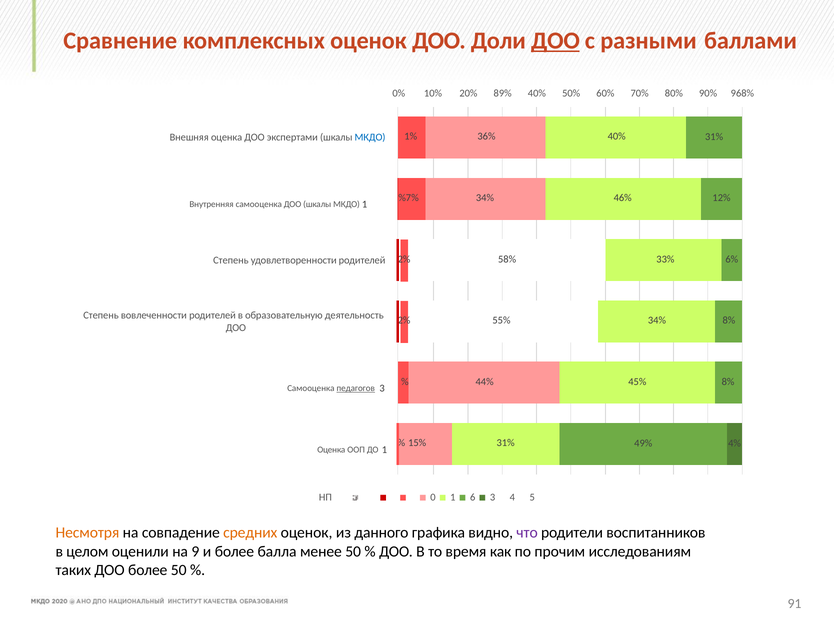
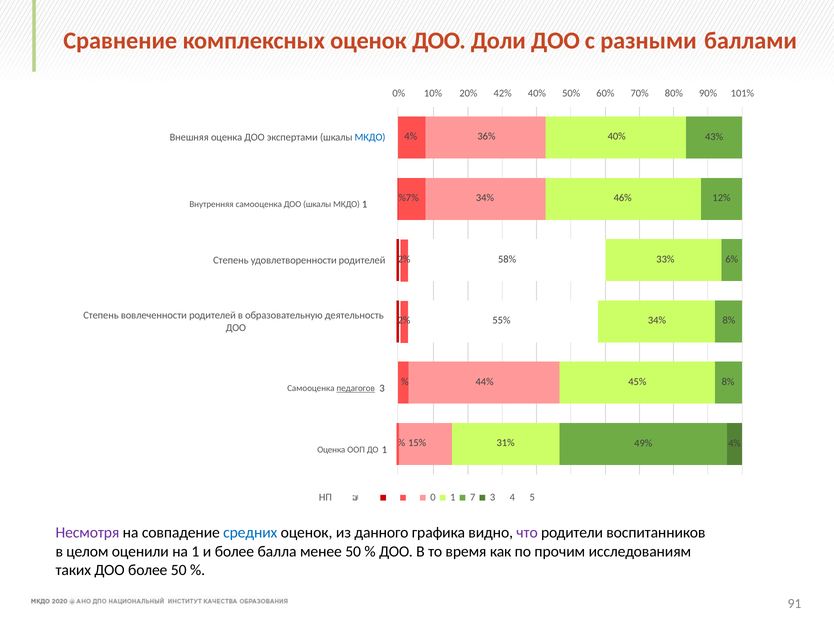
ДОО at (555, 41) underline: present -> none
89%: 89% -> 42%
968%: 968% -> 101%
1% at (411, 137): 1% -> 4%
40% 31%: 31% -> 43%
6: 6 -> 7
Несмотря colour: orange -> purple
средних colour: orange -> blue
на 9: 9 -> 1
